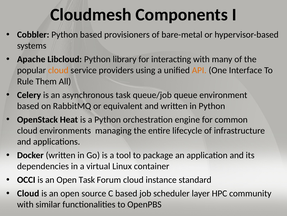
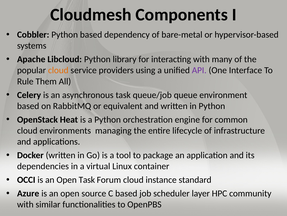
provisioners: provisioners -> dependency
API colour: orange -> purple
Cloud at (28, 193): Cloud -> Azure
